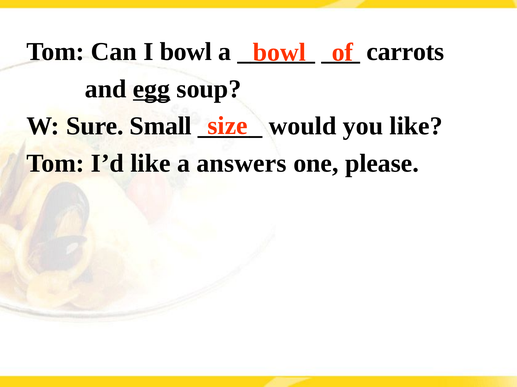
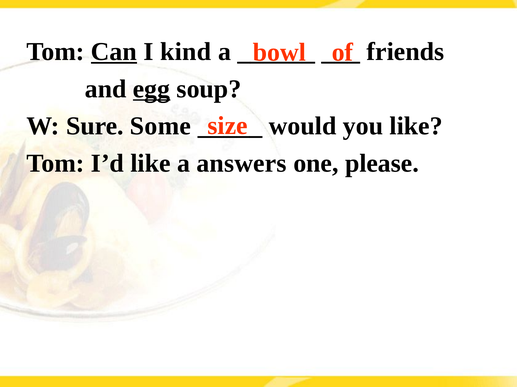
Can underline: none -> present
I bowl: bowl -> kind
carrots: carrots -> friends
Small: Small -> Some
